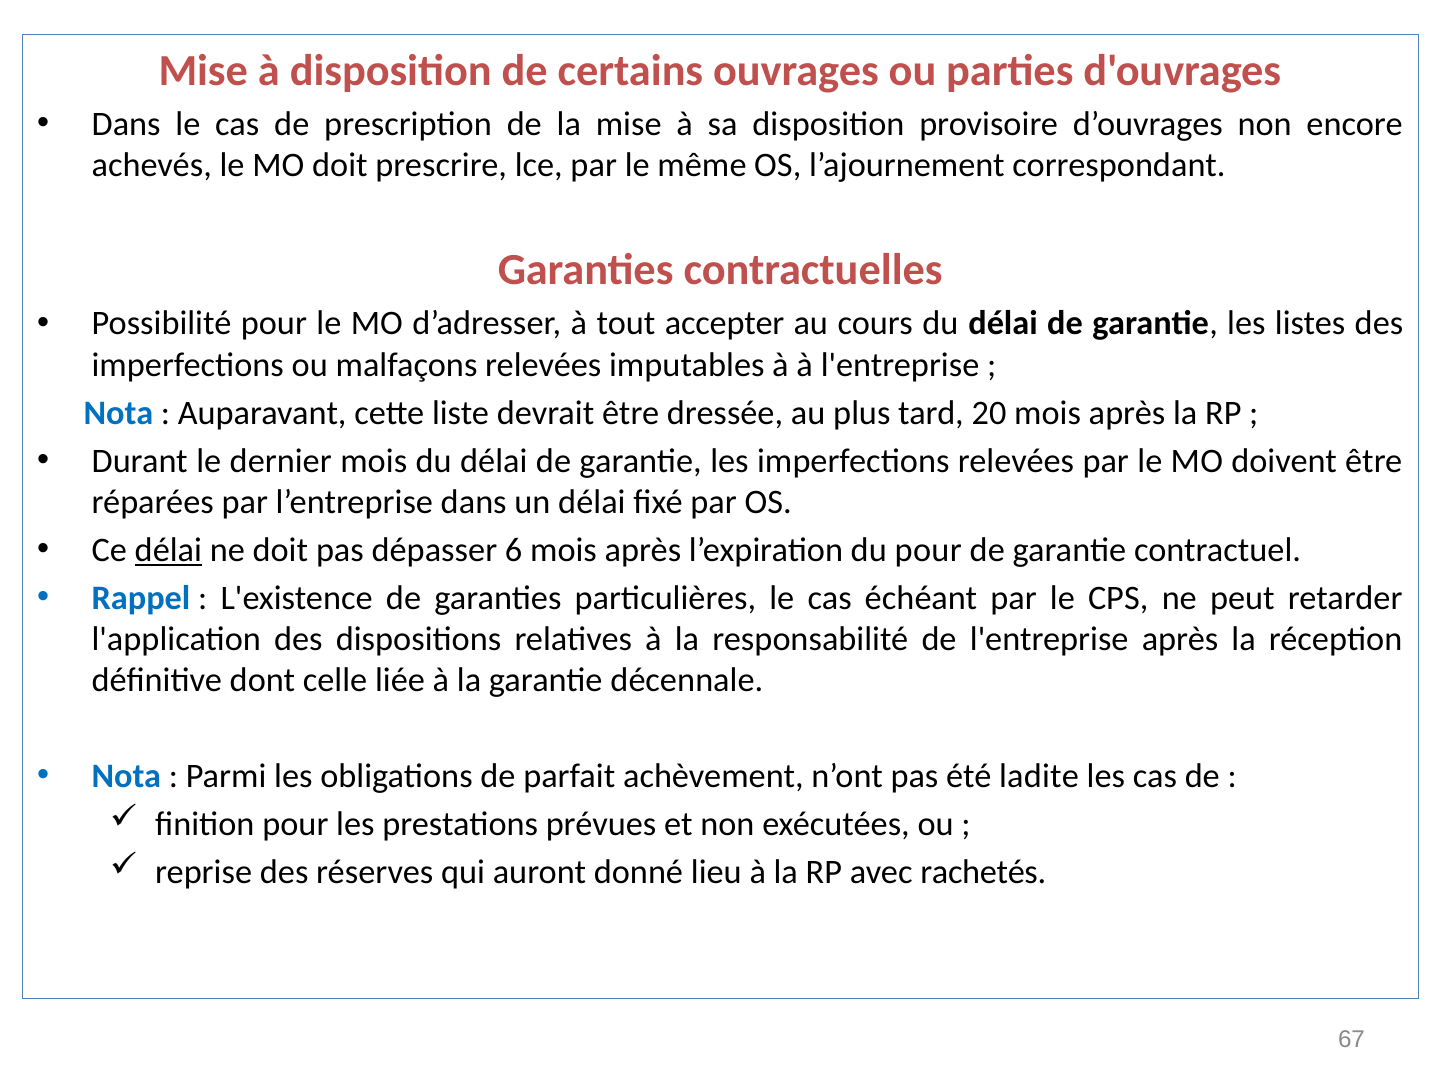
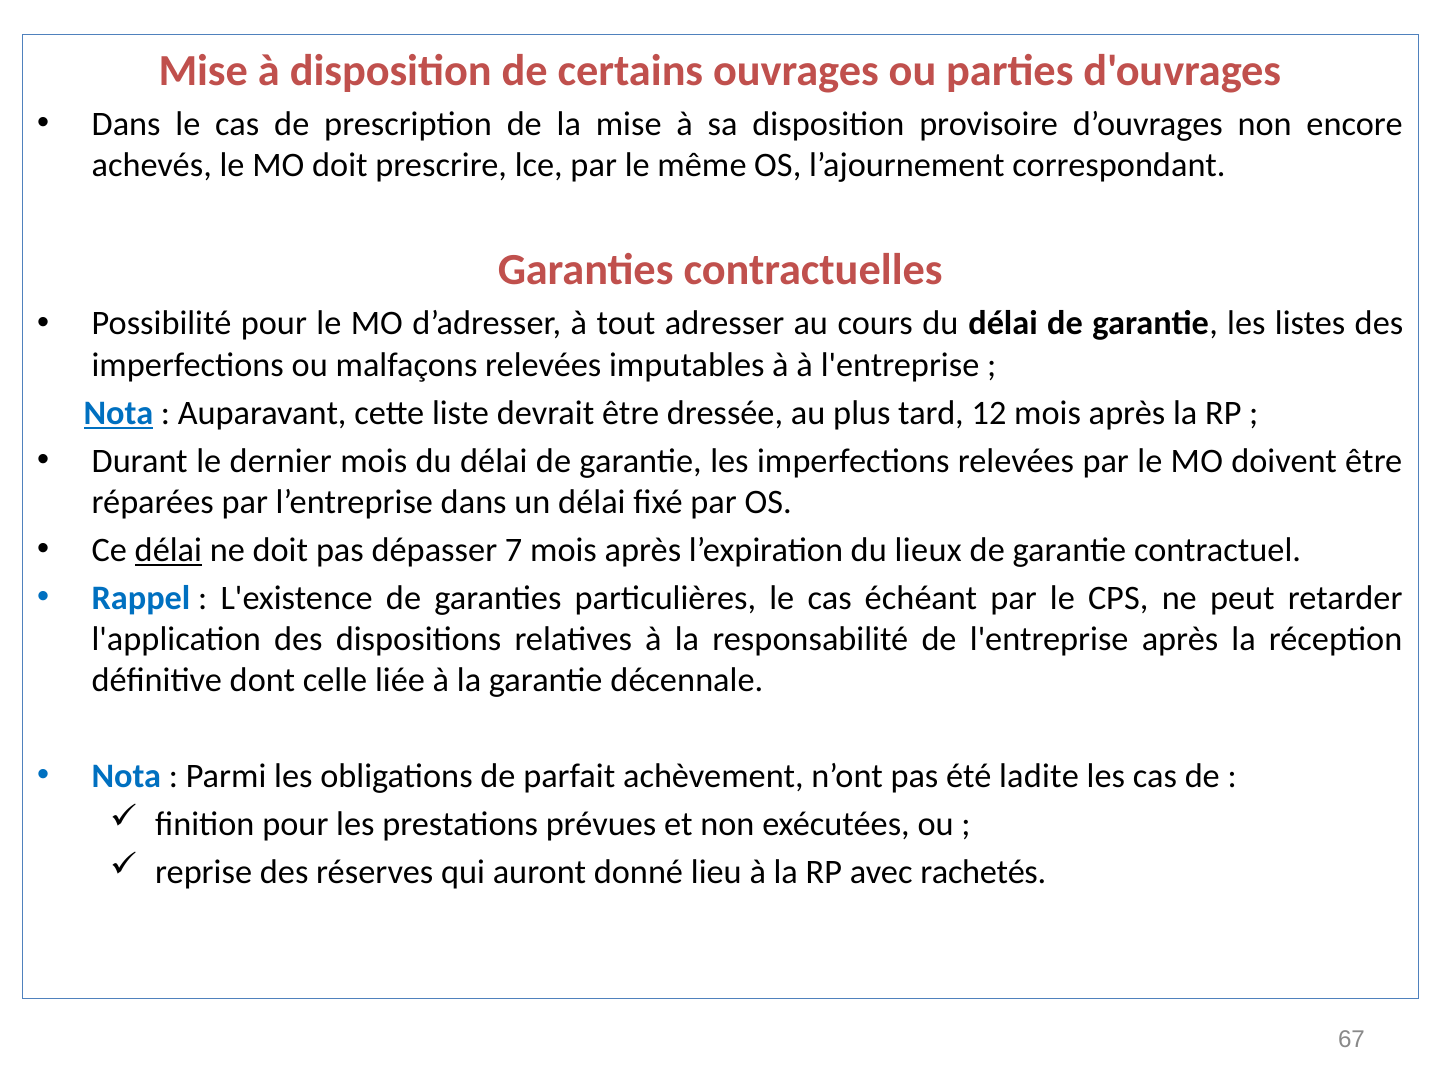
accepter: accepter -> adresser
Nota at (118, 413) underline: none -> present
20: 20 -> 12
6: 6 -> 7
du pour: pour -> lieux
